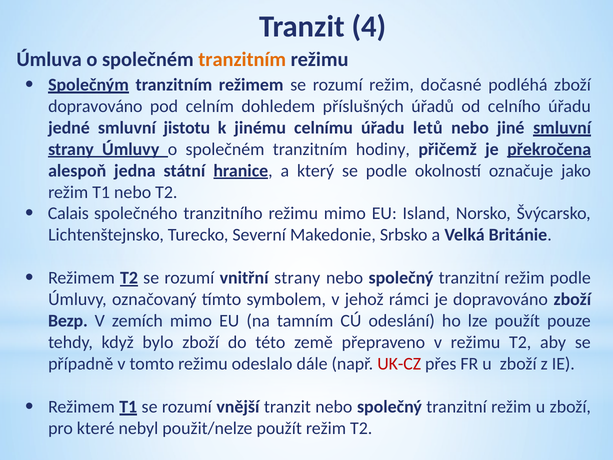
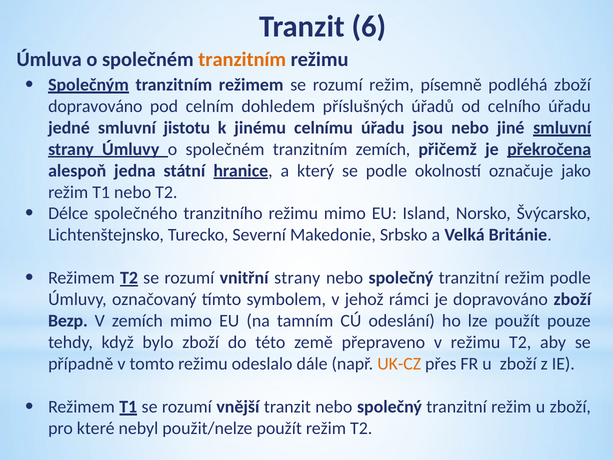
4: 4 -> 6
dočasné: dočasné -> písemně
letů: letů -> jsou
tranzitním hodiny: hodiny -> zemích
Calais: Calais -> Délce
UK-CZ colour: red -> orange
